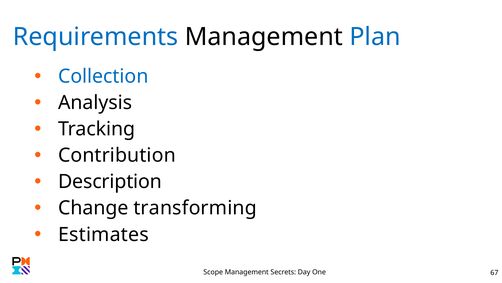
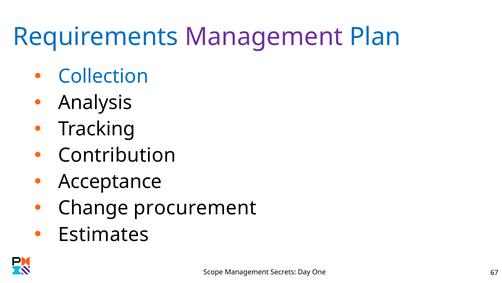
Management at (264, 37) colour: black -> purple
Description: Description -> Acceptance
transforming: transforming -> procurement
